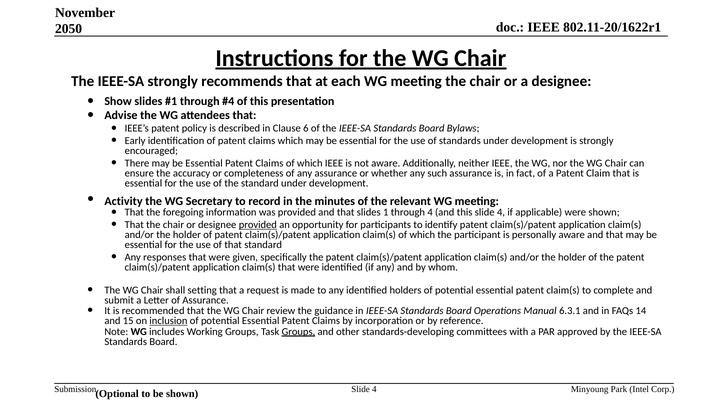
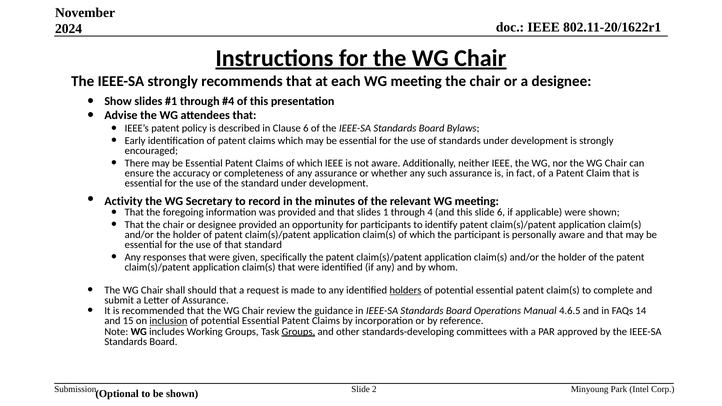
2050: 2050 -> 2024
this slide 4: 4 -> 6
provided at (258, 225) underline: present -> none
setting: setting -> should
holders underline: none -> present
6.3.1: 6.3.1 -> 4.6.5
4 at (374, 390): 4 -> 2
